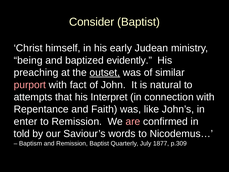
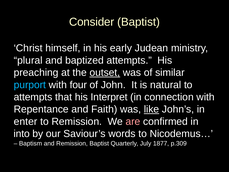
being: being -> plural
baptized evidently: evidently -> attempts
purport colour: pink -> light blue
fact: fact -> four
like underline: none -> present
told: told -> into
